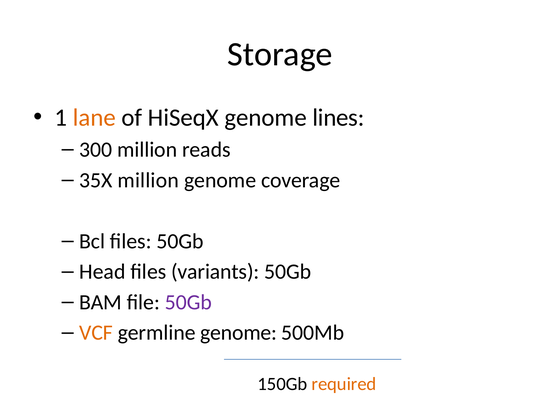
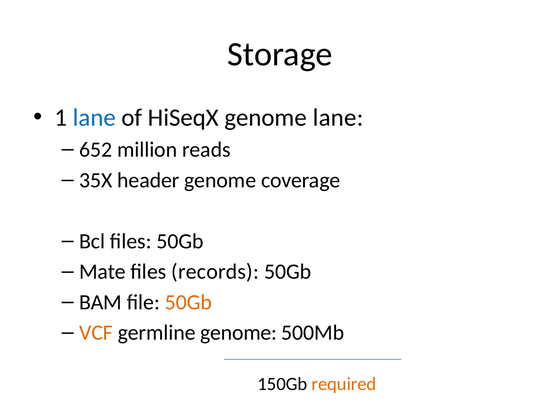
lane at (94, 117) colour: orange -> blue
genome lines: lines -> lane
300: 300 -> 652
35X million: million -> header
Head: Head -> Mate
variants: variants -> records
50Gb at (188, 302) colour: purple -> orange
